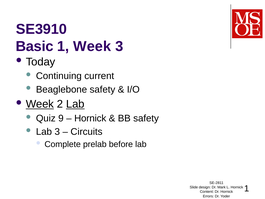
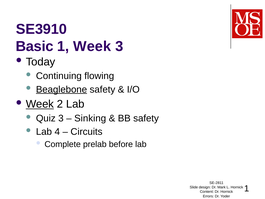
current: current -> flowing
Beaglebone underline: none -> present
Lab at (75, 104) underline: present -> none
Quiz 9: 9 -> 3
Hornick at (90, 118): Hornick -> Sinking
Lab 3: 3 -> 4
